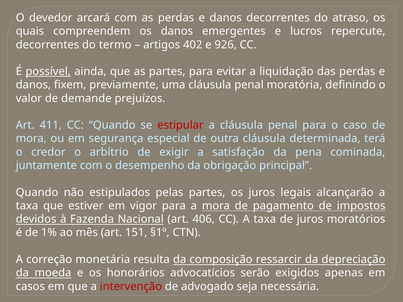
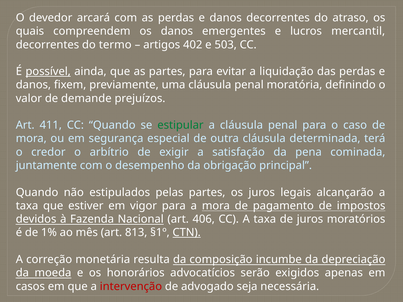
repercute: repercute -> mercantil
926: 926 -> 503
estipular colour: red -> green
151: 151 -> 813
CTN underline: none -> present
ressarcir: ressarcir -> incumbe
